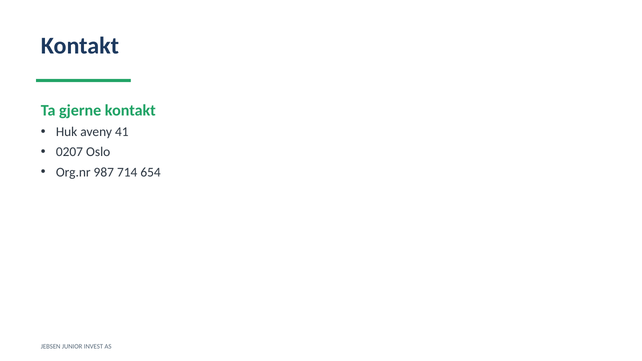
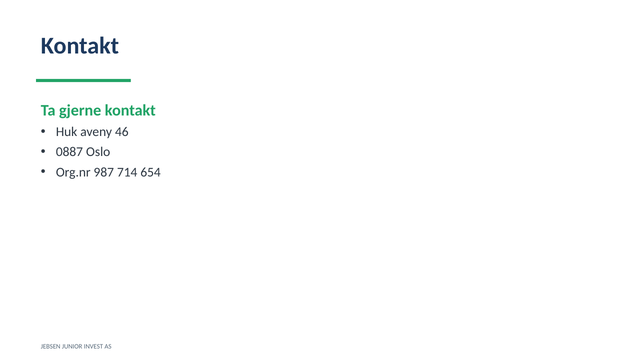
41: 41 -> 46
0207: 0207 -> 0887
